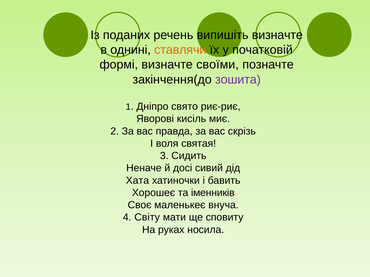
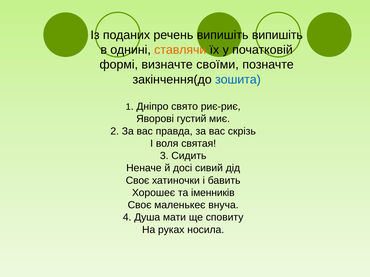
випишіть визначте: визначте -> випишіть
зошита colour: purple -> blue
кисіль: кисіль -> густий
Хата at (137, 181): Хата -> Своє
Світу: Світу -> Душа
